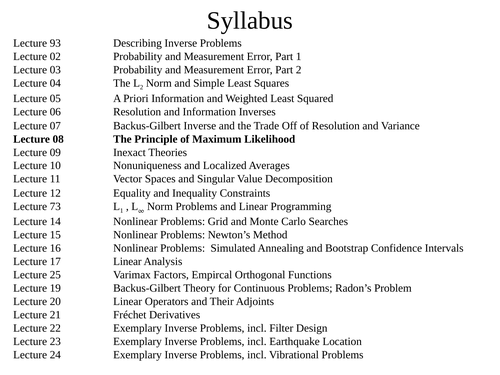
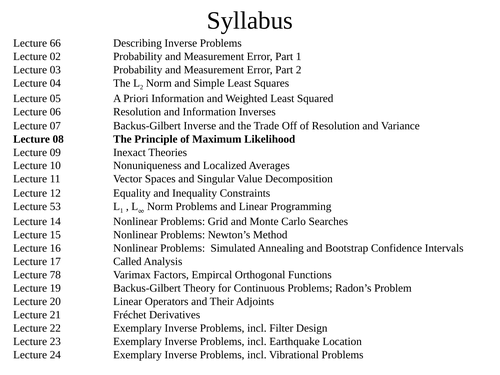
93: 93 -> 66
73: 73 -> 53
17 Linear: Linear -> Called
25: 25 -> 78
